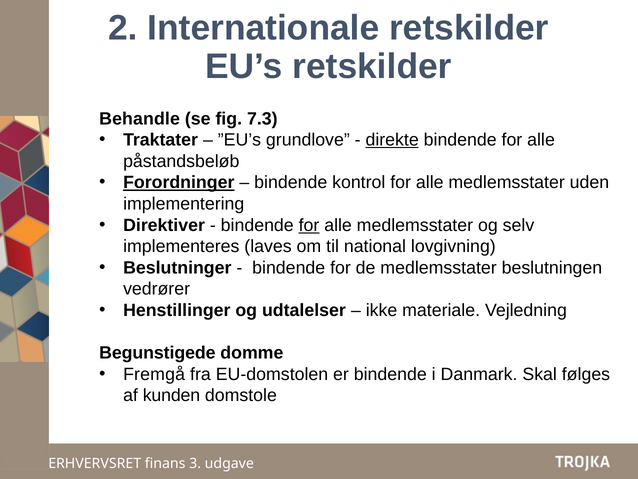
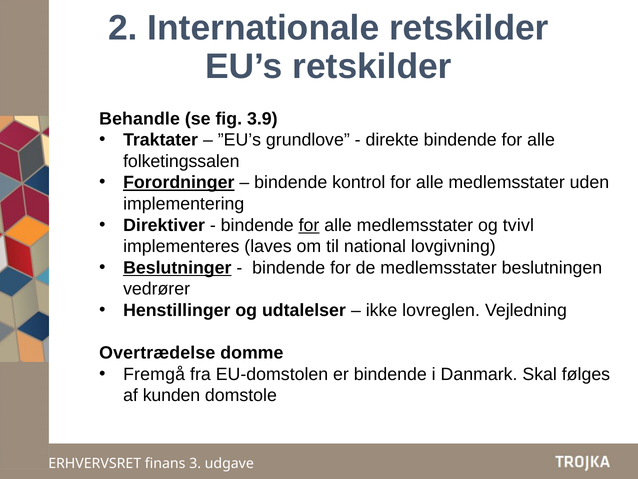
7.3: 7.3 -> 3.9
direkte underline: present -> none
påstandsbeløb: påstandsbeløb -> folketingssalen
selv: selv -> tvivl
Beslutninger underline: none -> present
materiale: materiale -> lovreglen
Begunstigede: Begunstigede -> Overtrædelse
